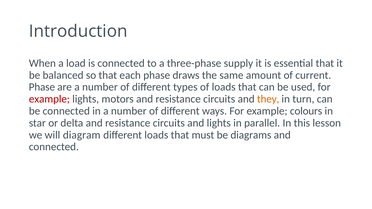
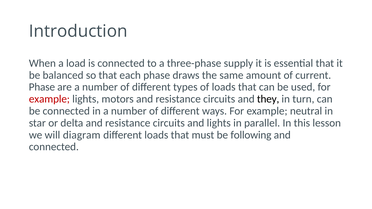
they colour: orange -> black
colours: colours -> neutral
diagrams: diagrams -> following
